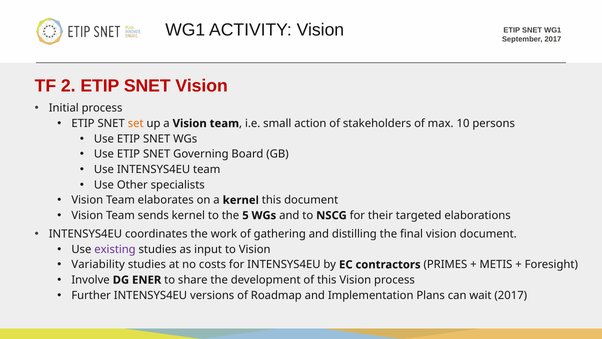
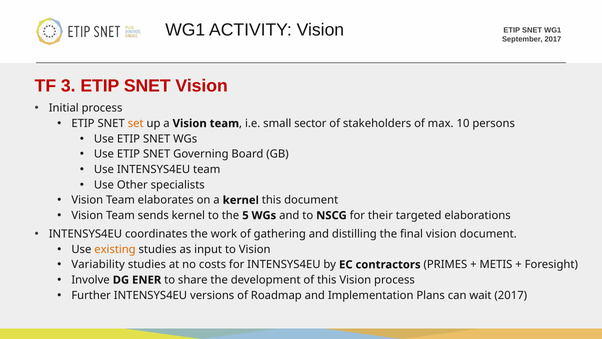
2: 2 -> 3
action: action -> sector
existing colour: purple -> orange
